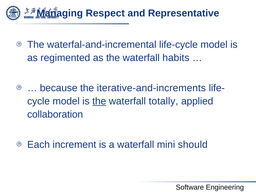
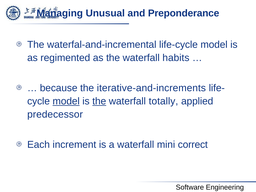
Respect: Respect -> Unusual
Representative: Representative -> Preponderance
model at (66, 101) underline: none -> present
collaboration: collaboration -> predecessor
should: should -> correct
